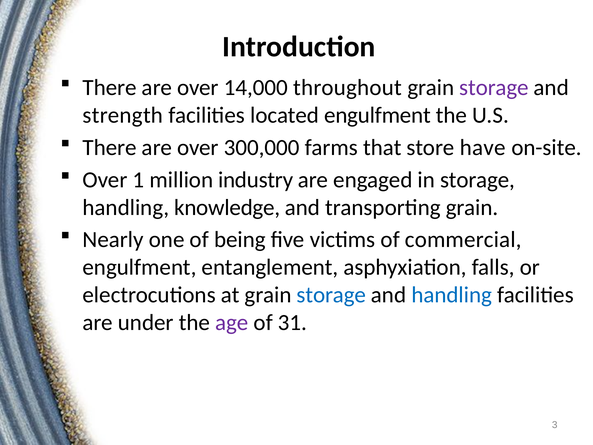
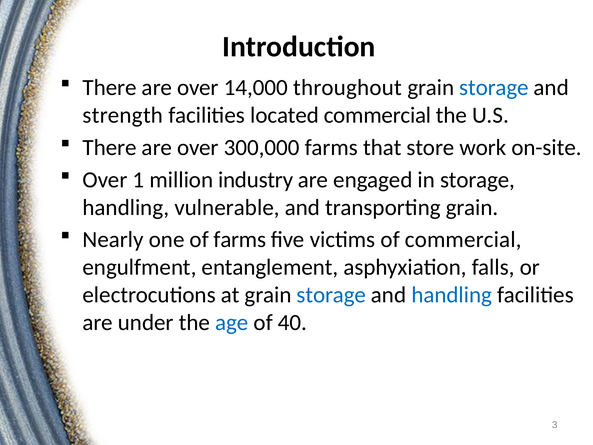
storage at (494, 88) colour: purple -> blue
located engulfment: engulfment -> commercial
have: have -> work
knowledge: knowledge -> vulnerable
of being: being -> farms
age colour: purple -> blue
31: 31 -> 40
